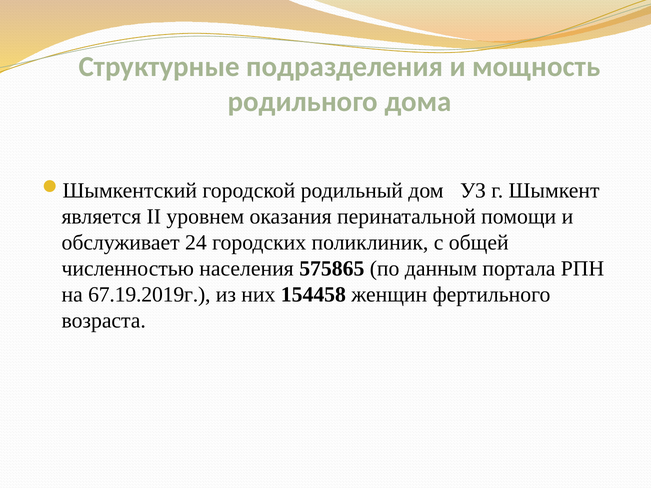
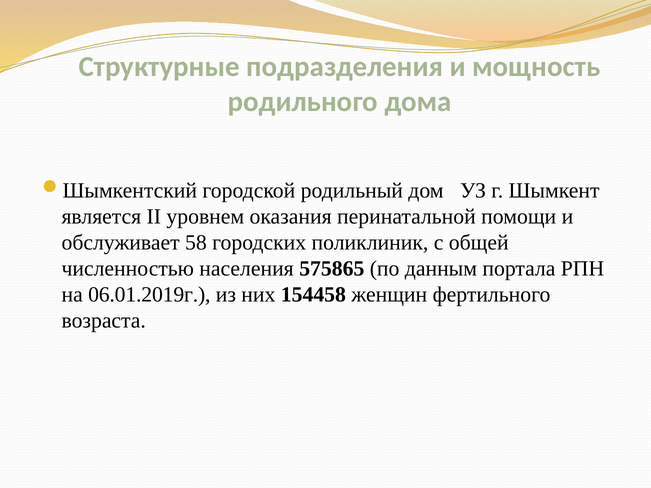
24: 24 -> 58
67.19.2019г: 67.19.2019г -> 06.01.2019г
